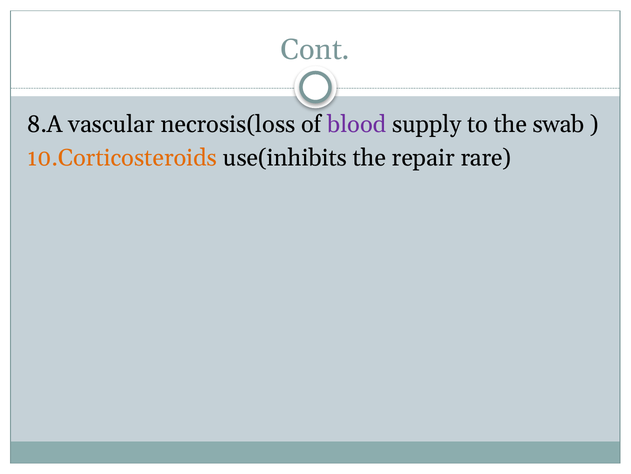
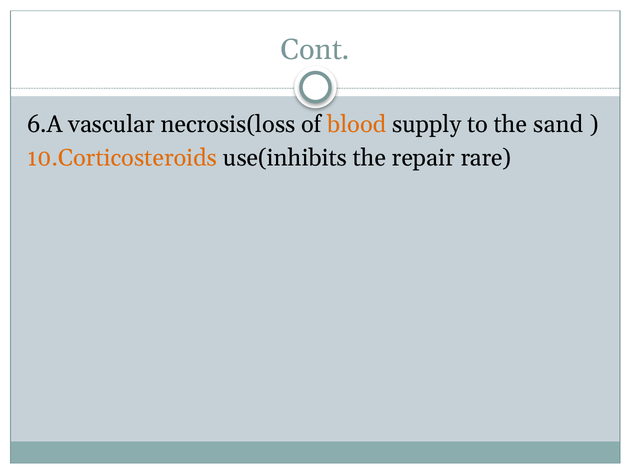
8.A: 8.A -> 6.A
blood colour: purple -> orange
swab: swab -> sand
